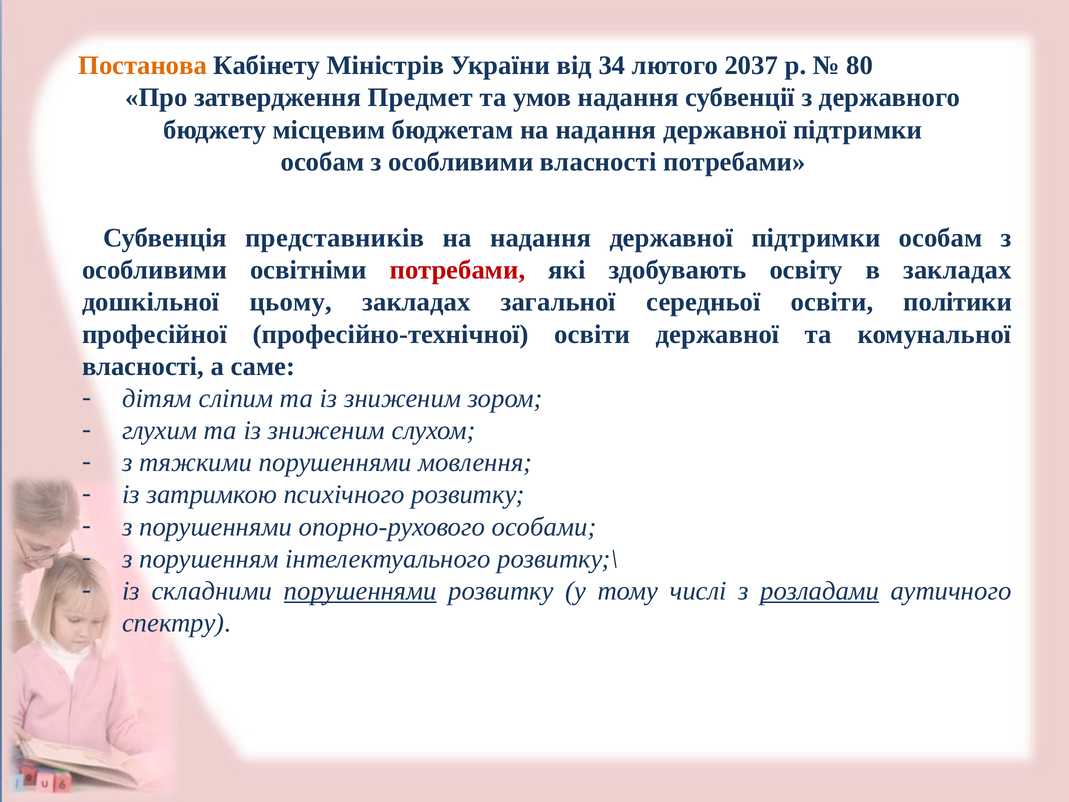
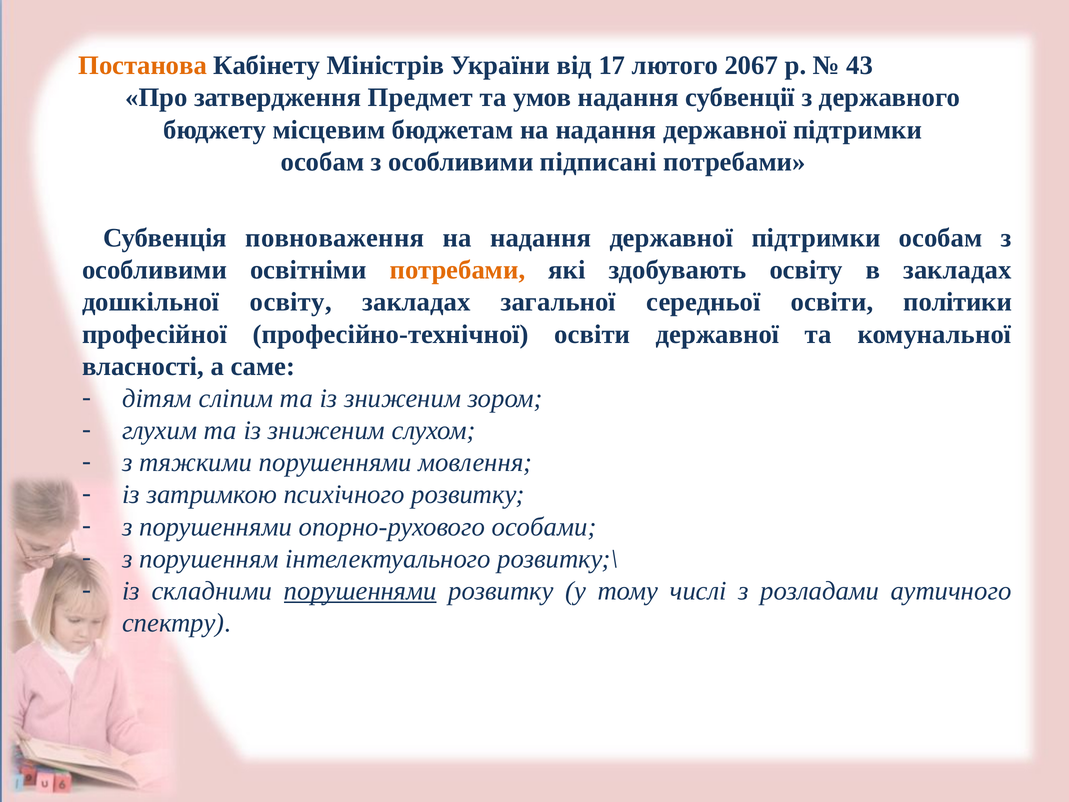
34: 34 -> 17
2037: 2037 -> 2067
80: 80 -> 43
особливими власності: власності -> підписані
представників: представників -> повноваження
потребами at (457, 270) colour: red -> orange
дошкільної цьому: цьому -> освіту
розладами underline: present -> none
